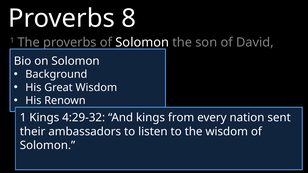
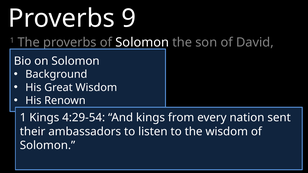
8: 8 -> 9
4:29-32: 4:29-32 -> 4:29-54
